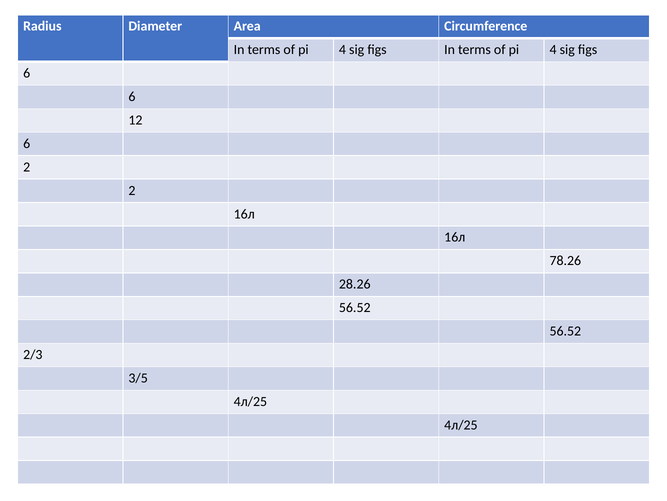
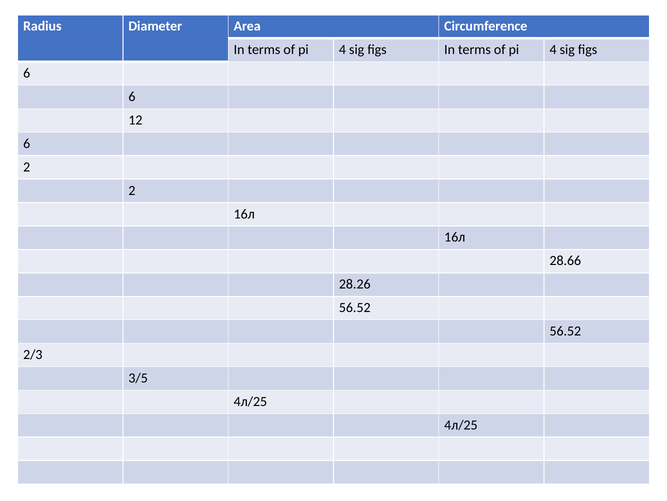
78.26: 78.26 -> 28.66
